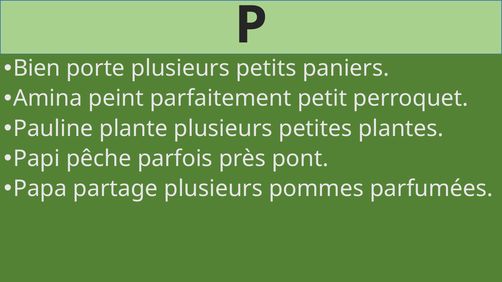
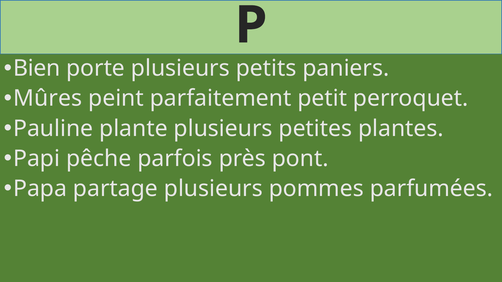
Amina: Amina -> Mûres
